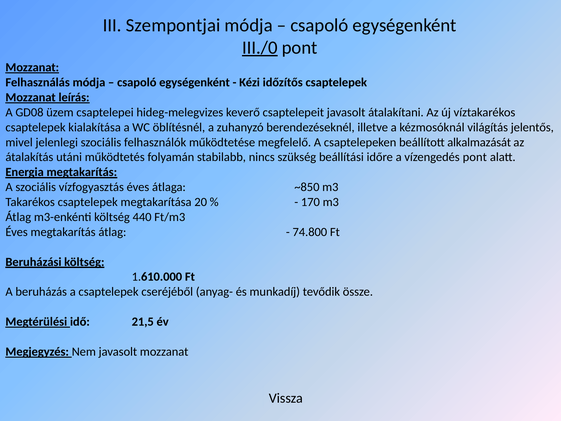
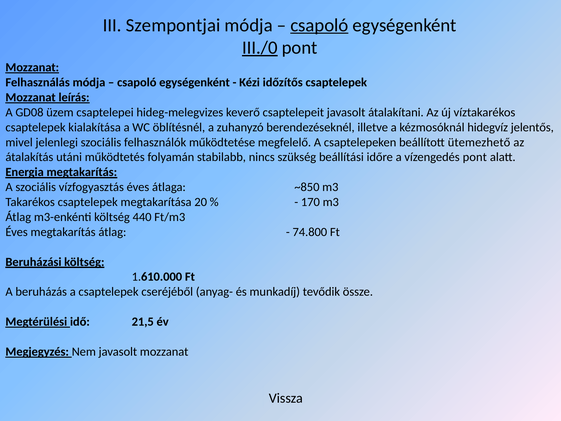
csapoló at (319, 25) underline: none -> present
világítás: világítás -> hidegvíz
alkalmazását: alkalmazását -> ütemezhető
